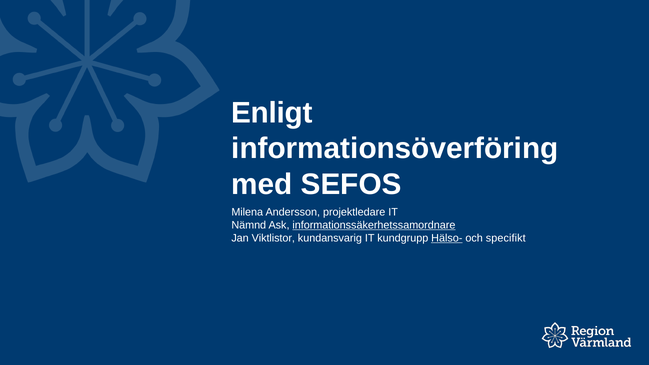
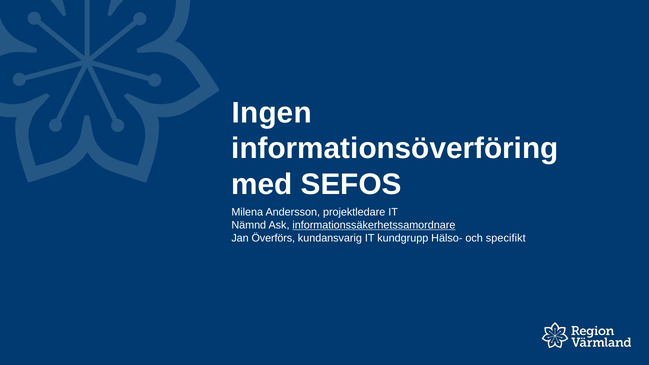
Enligt: Enligt -> Ingen
Viktlistor: Viktlistor -> Överförs
Hälso- underline: present -> none
